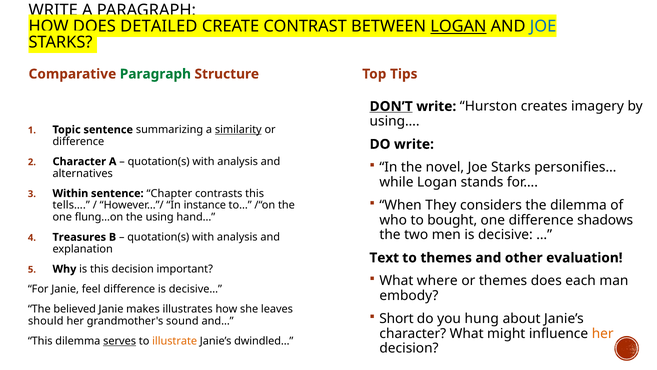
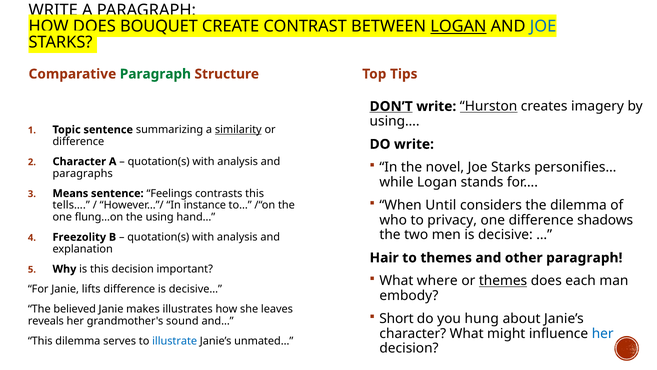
DETAILED: DETAILED -> BOUQUET
Hurston underline: none -> present
alternatives: alternatives -> paragraphs
Within: Within -> Means
Chapter: Chapter -> Feelings
They: They -> Until
bought: bought -> privacy
Treasures: Treasures -> Freezolity
Text: Text -> Hair
other evaluation: evaluation -> paragraph
themes at (503, 281) underline: none -> present
feel: feel -> lifts
should: should -> reveals
her at (603, 333) colour: orange -> blue
serves underline: present -> none
illustrate colour: orange -> blue
dwindled…: dwindled… -> unmated…
